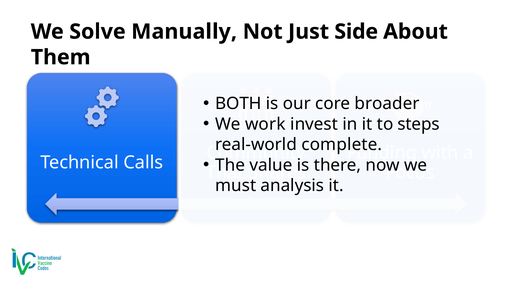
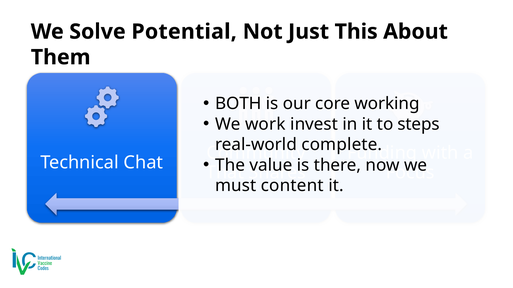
Manually: Manually -> Potential
Side: Side -> This
broader: broader -> working
Calls: Calls -> Chat
analysis: analysis -> content
